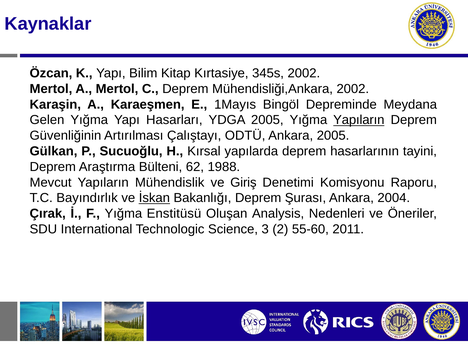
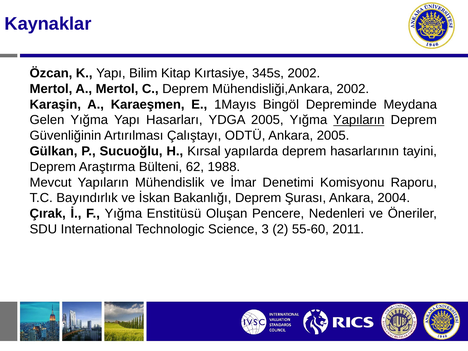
Giriş: Giriş -> İmar
İskan underline: present -> none
Analysis: Analysis -> Pencere
